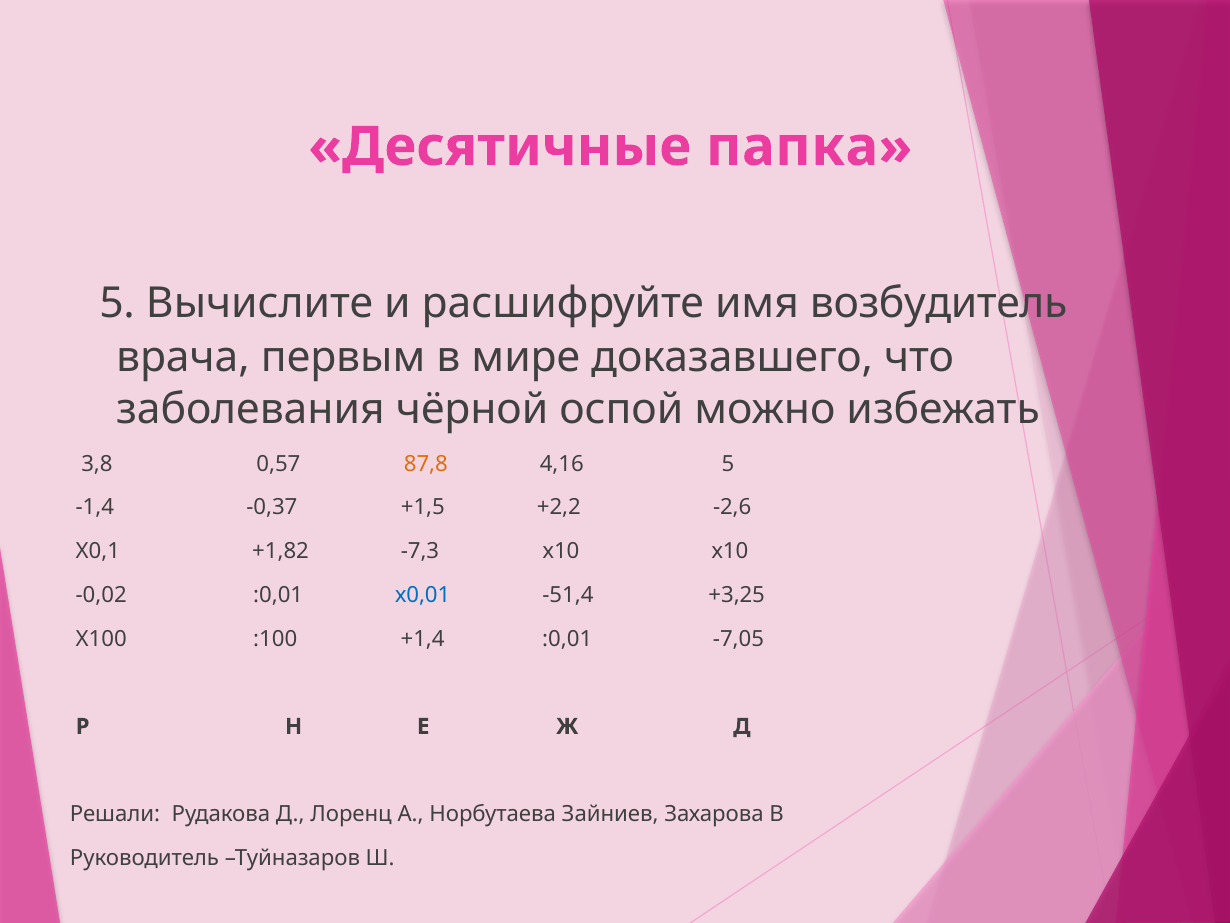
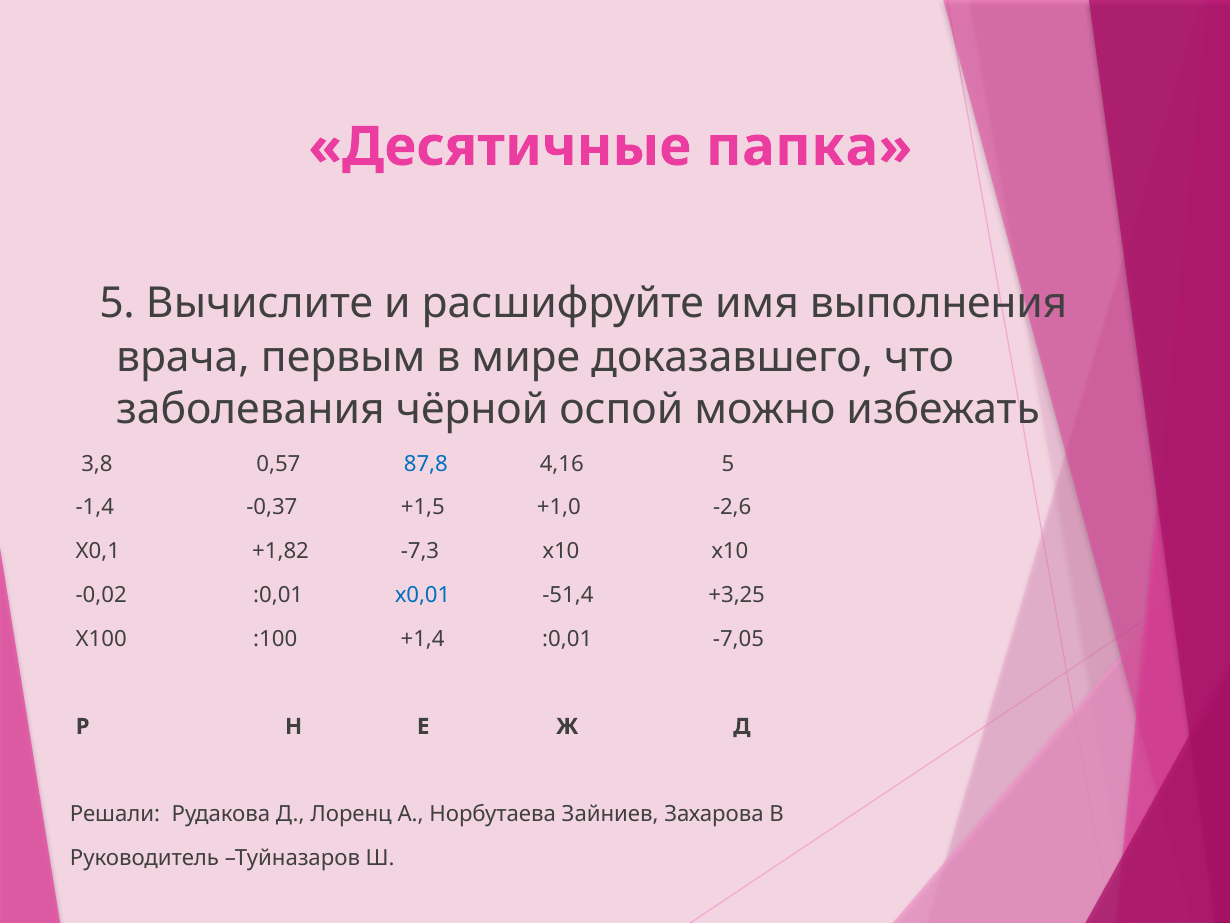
возбудитель: возбудитель -> выполнения
87,8 colour: orange -> blue
+2,2: +2,2 -> +1,0
